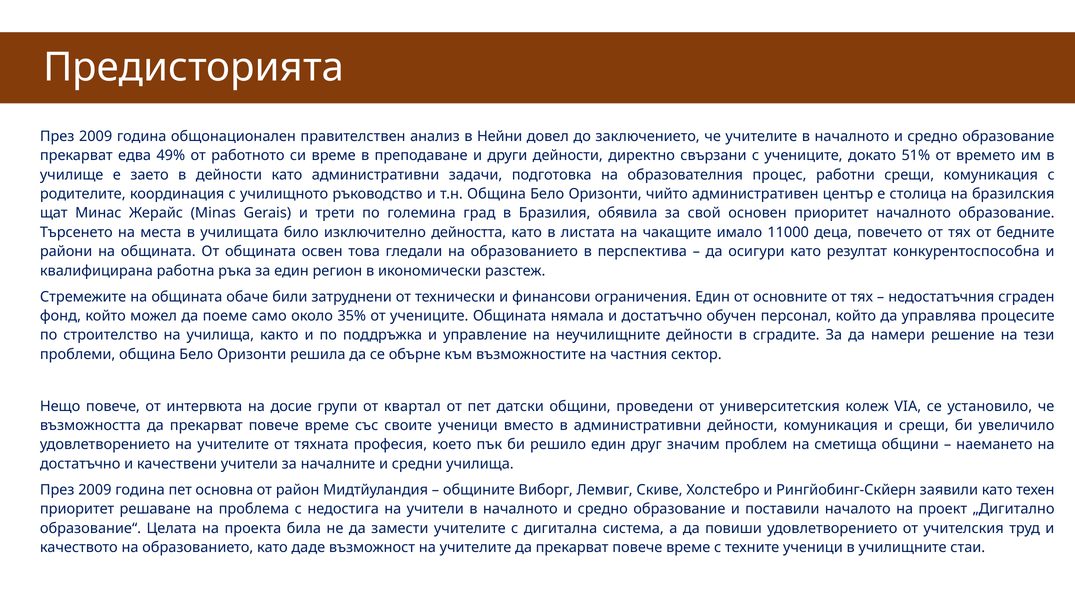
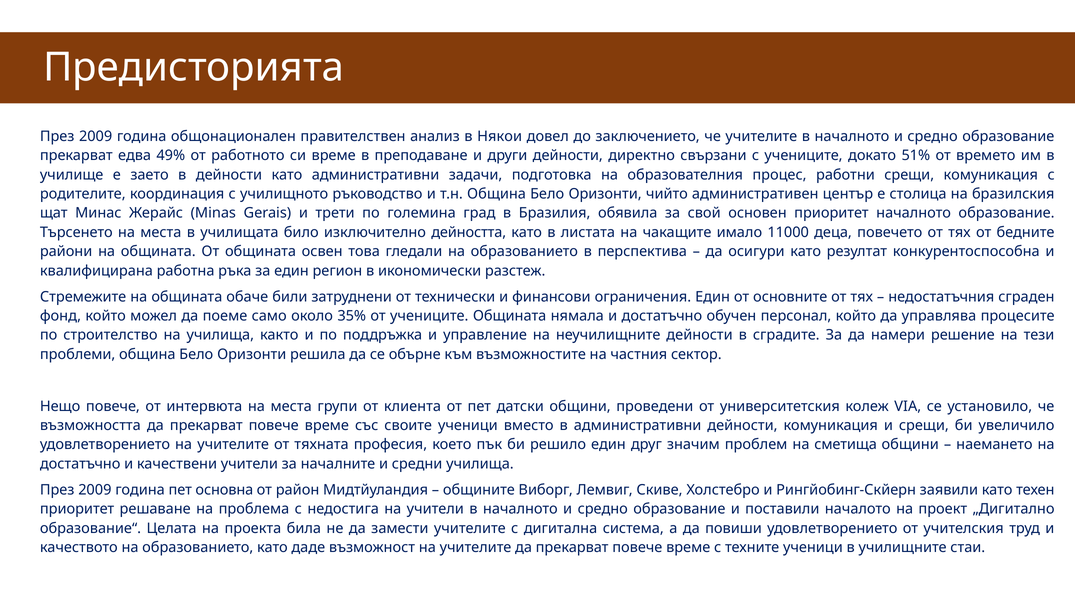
Нейни: Нейни -> Някои
интервюта на досие: досие -> места
квартал: квартал -> клиента
